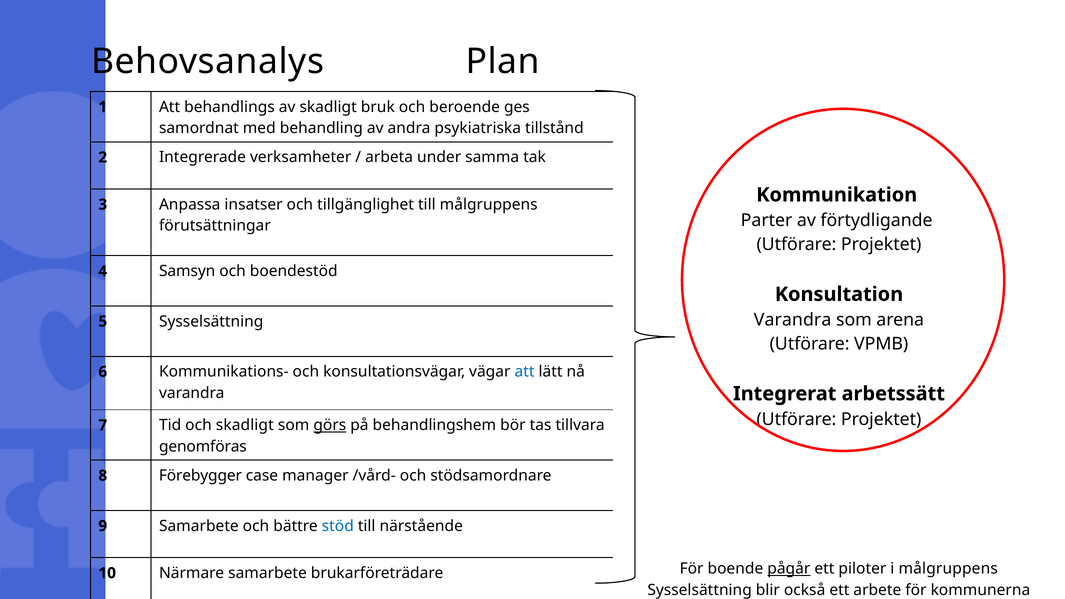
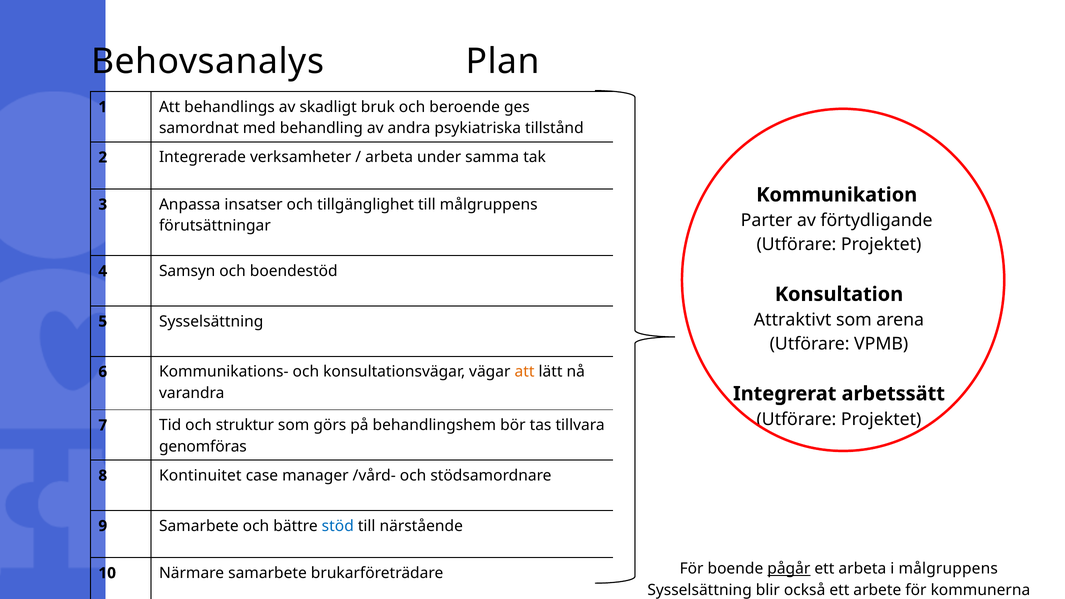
Varandra at (793, 320): Varandra -> Attraktivt
att at (525, 372) colour: blue -> orange
och skadligt: skadligt -> struktur
görs underline: present -> none
Förebygger: Förebygger -> Kontinuitet
ett piloter: piloter -> arbeta
